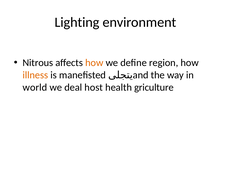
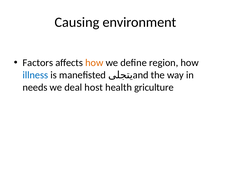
Lighting: Lighting -> Causing
Nitrous: Nitrous -> Factors
illness colour: orange -> blue
world: world -> needs
